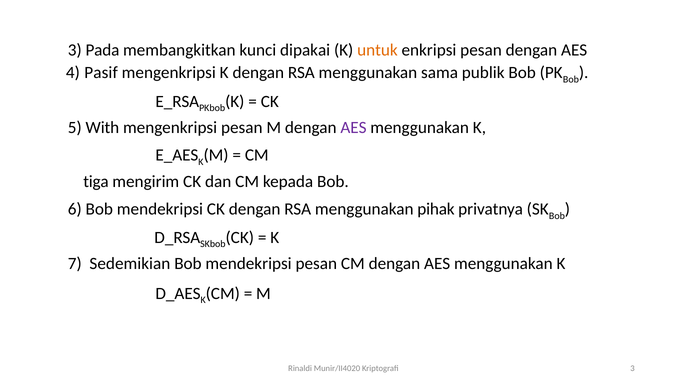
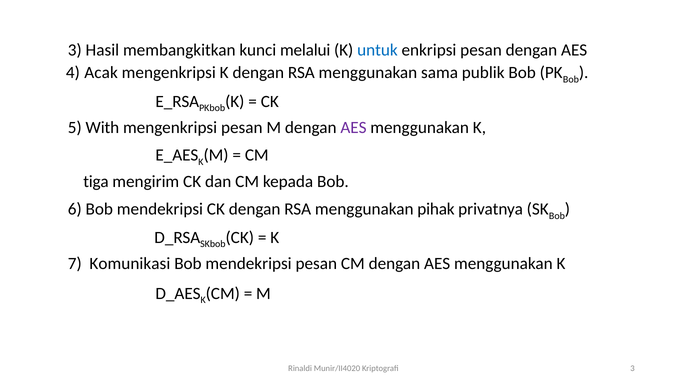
Pada: Pada -> Hasil
dipakai: dipakai -> melalui
untuk colour: orange -> blue
Pasif: Pasif -> Acak
Sedemikian: Sedemikian -> Komunikasi
